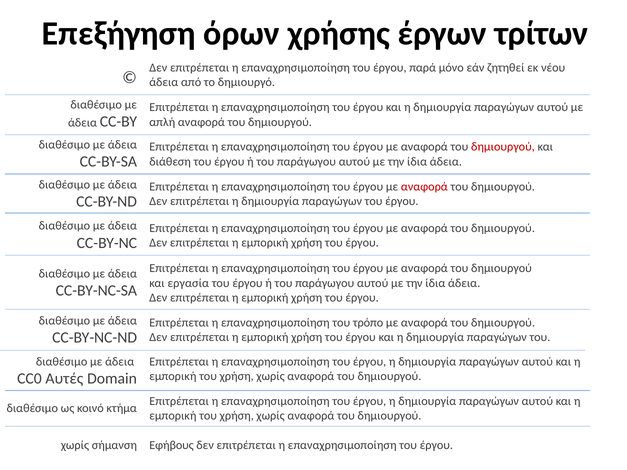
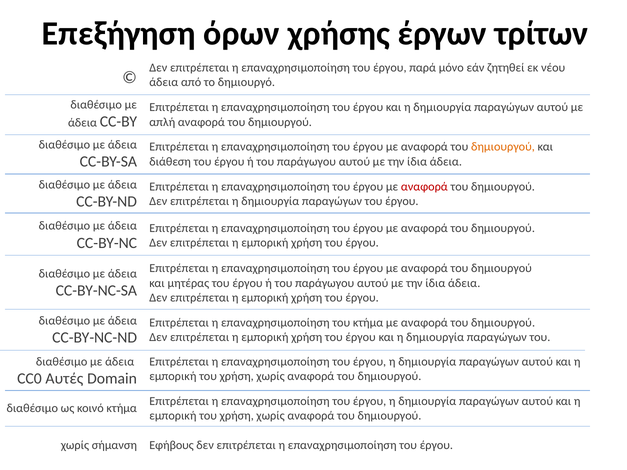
δημιουργού at (503, 147) colour: red -> orange
εργασία: εργασία -> μητέρας
του τρόπο: τρόπο -> κτήμα
